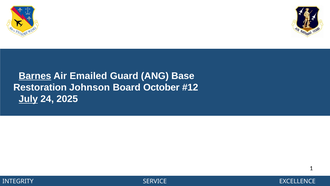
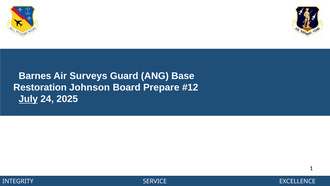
Barnes underline: present -> none
Emailed: Emailed -> Surveys
October: October -> Prepare
